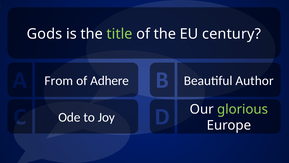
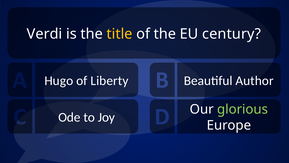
Gods: Gods -> Verdi
title colour: light green -> yellow
From: From -> Hugo
Adhere: Adhere -> Liberty
